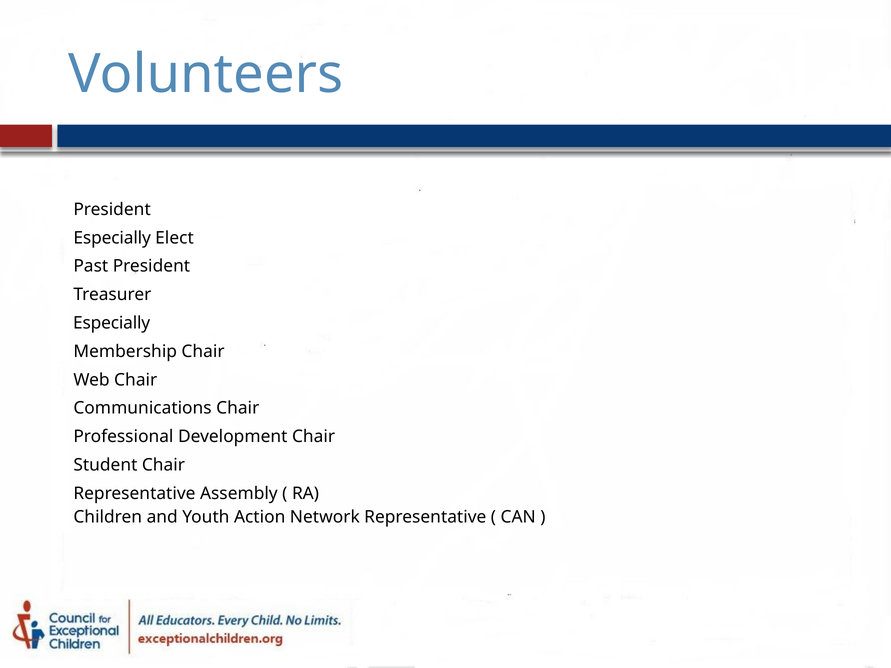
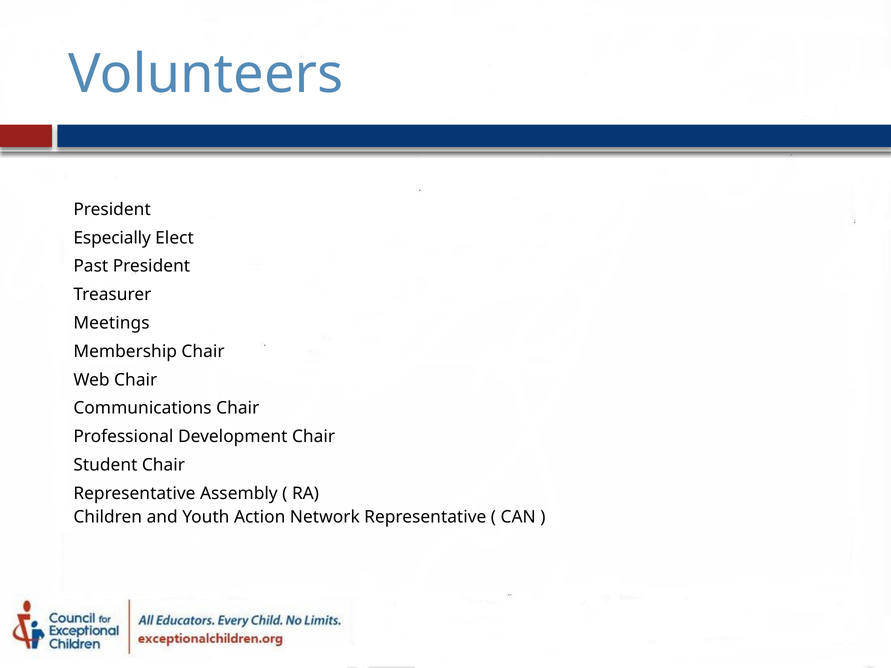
Especially at (112, 323): Especially -> Meetings
